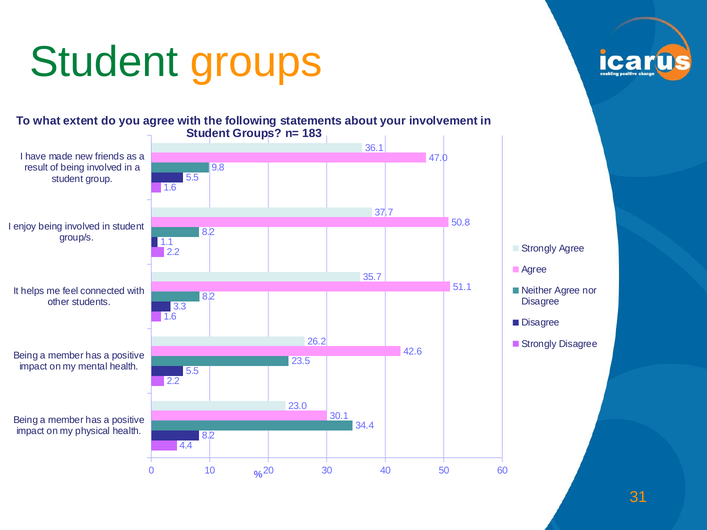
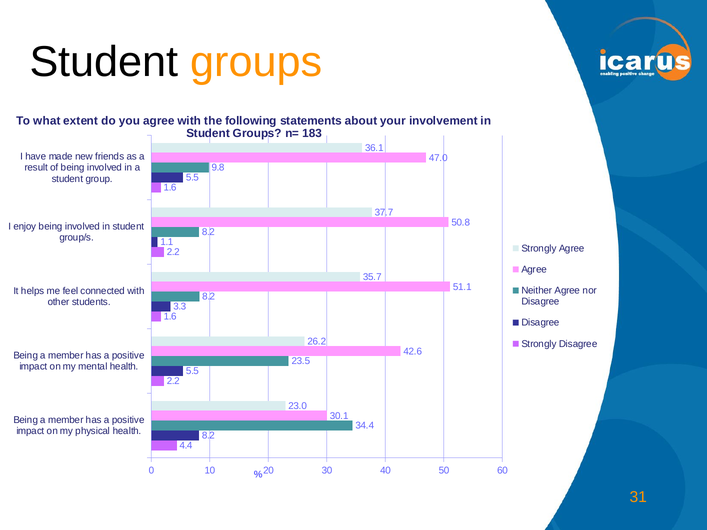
Student at (104, 62) colour: green -> black
